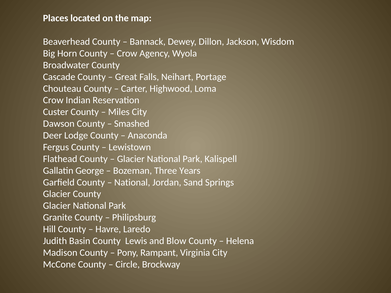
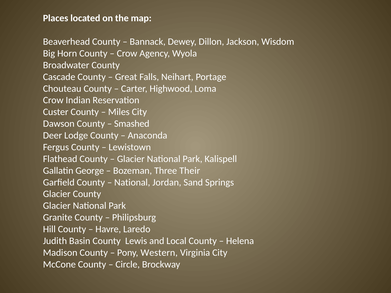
Years: Years -> Their
Blow: Blow -> Local
Rampant: Rampant -> Western
